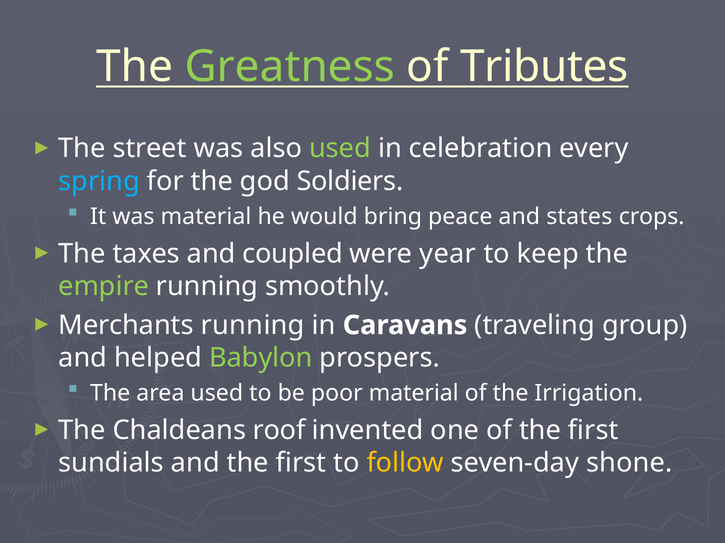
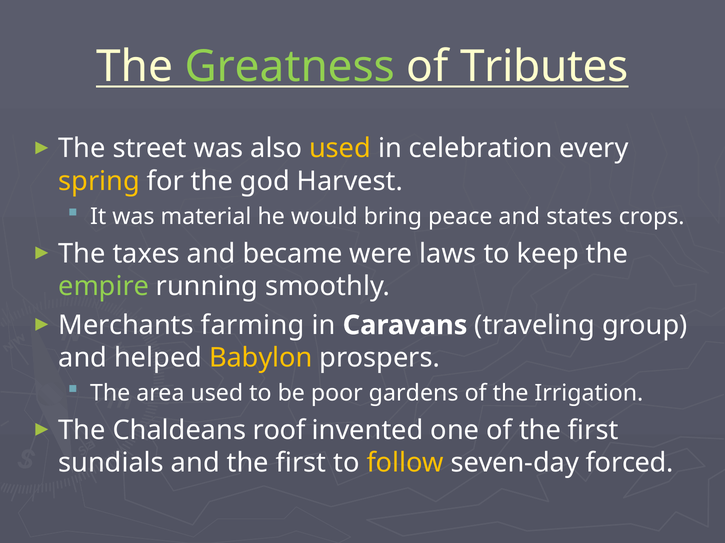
used at (340, 149) colour: light green -> yellow
spring colour: light blue -> yellow
Soldiers: Soldiers -> Harvest
coupled: coupled -> became
year: year -> laws
Merchants running: running -> farming
Babylon colour: light green -> yellow
poor material: material -> gardens
shone: shone -> forced
